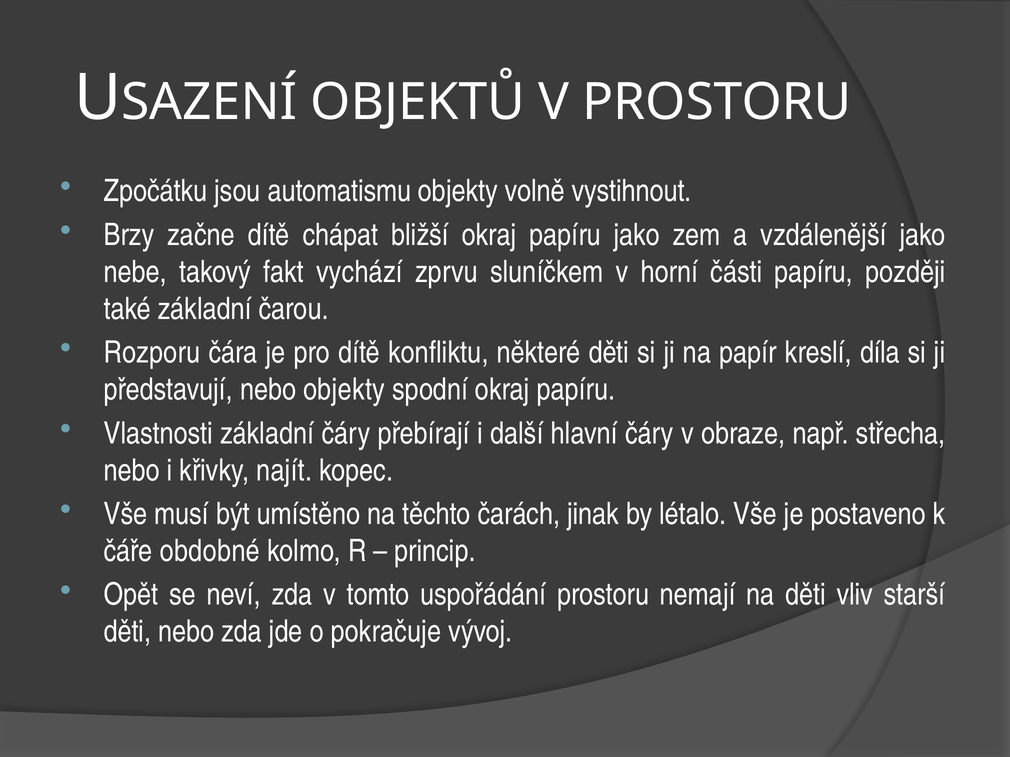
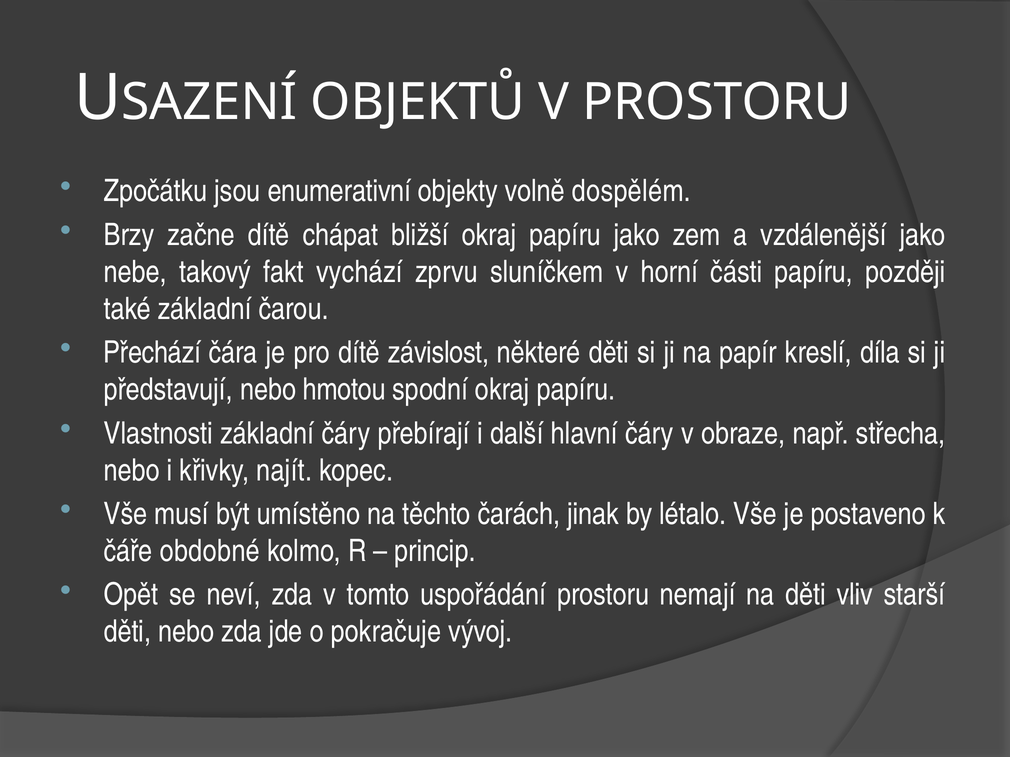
automatismu: automatismu -> enumerativní
vystihnout: vystihnout -> dospělém
Rozporu: Rozporu -> Přechází
konfliktu: konfliktu -> závislost
nebo objekty: objekty -> hmotou
